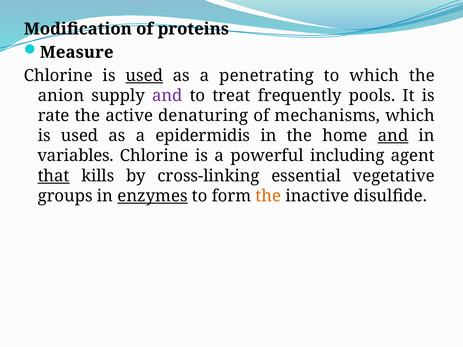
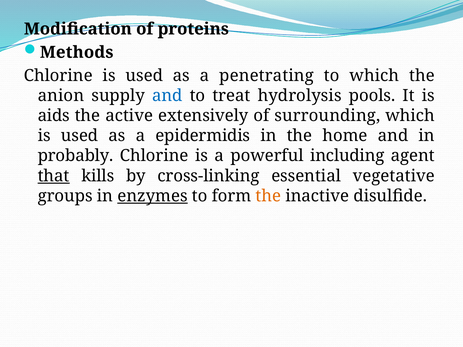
Measure: Measure -> Methods
used at (144, 76) underline: present -> none
and at (167, 96) colour: purple -> blue
frequently: frequently -> hydrolysis
rate: rate -> aids
denaturing: denaturing -> extensively
mechanisms: mechanisms -> surrounding
and at (393, 136) underline: present -> none
variables: variables -> probably
